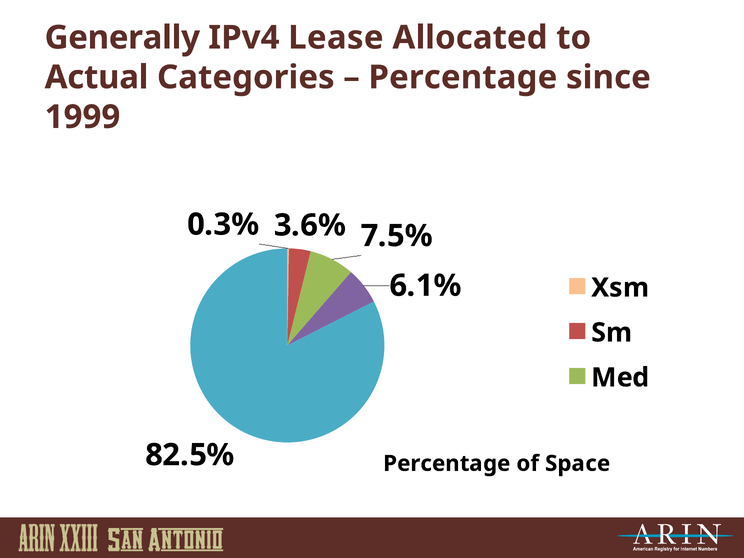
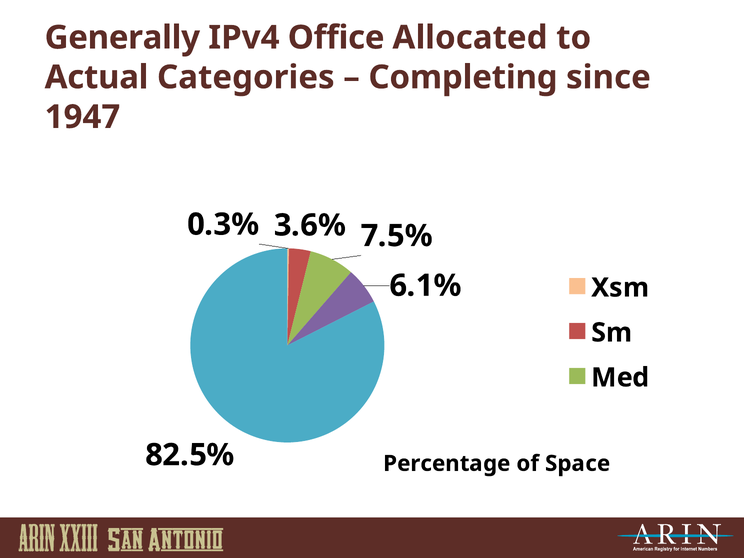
Lease: Lease -> Office
Percentage at (463, 77): Percentage -> Completing
1999: 1999 -> 1947
